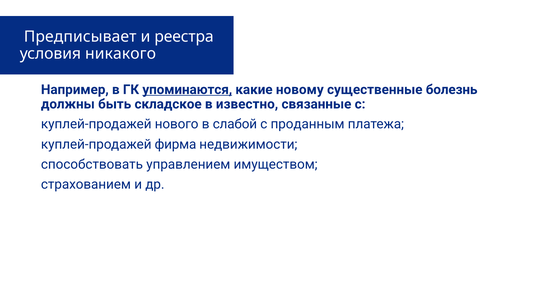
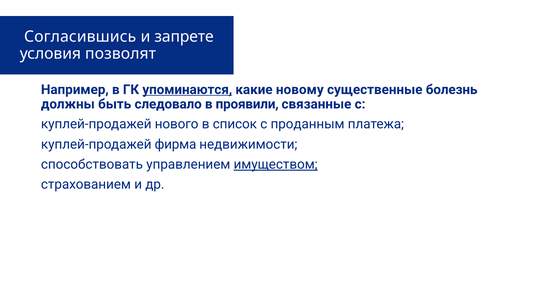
Предписывает: Предписывает -> Согласившись
реестра: реестра -> запрете
никакого: никакого -> позволят
складское: складское -> следовало
известно: известно -> проявили
слабой: слабой -> список
имуществом underline: none -> present
